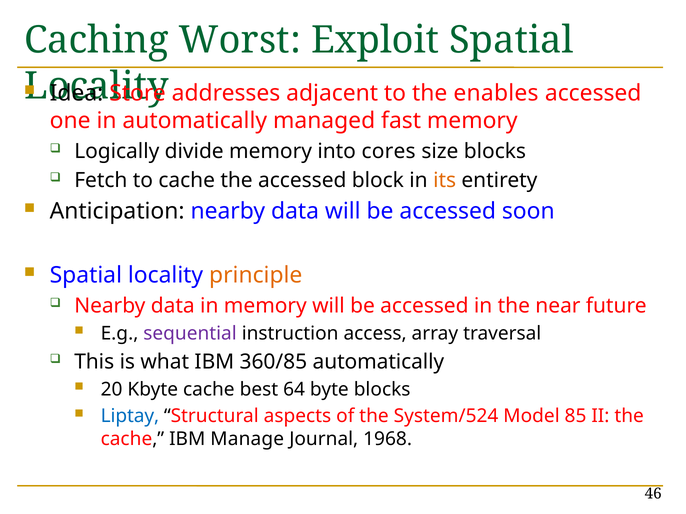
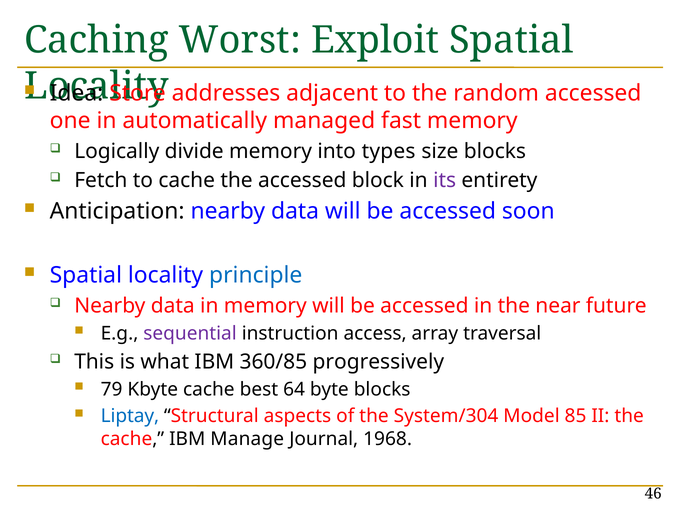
enables: enables -> random
cores: cores -> types
its colour: orange -> purple
principle colour: orange -> blue
360/85 automatically: automatically -> progressively
20: 20 -> 79
System/524: System/524 -> System/304
